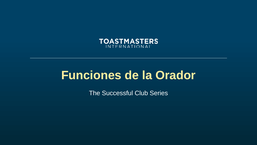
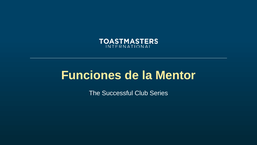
Orador: Orador -> Mentor
